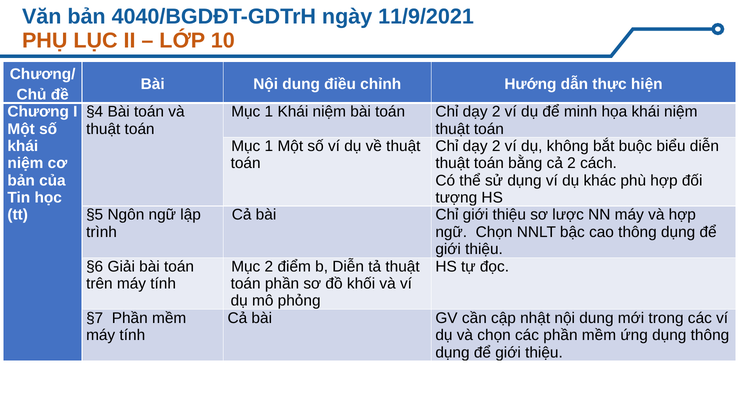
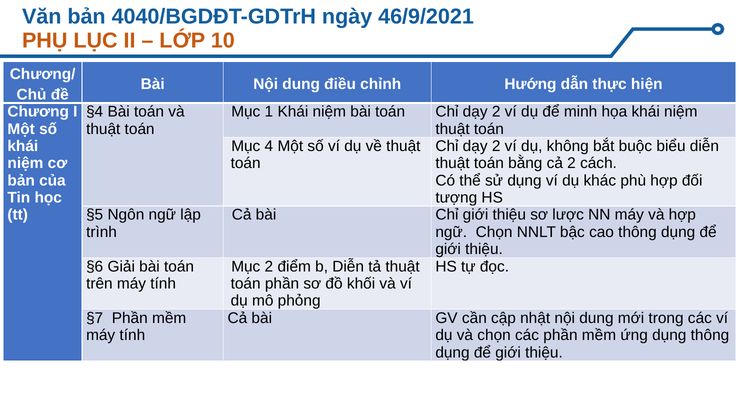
11/9/2021: 11/9/2021 -> 46/9/2021
1 at (269, 146): 1 -> 4
